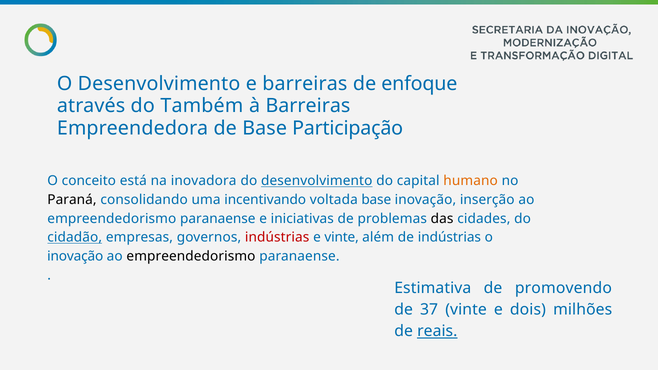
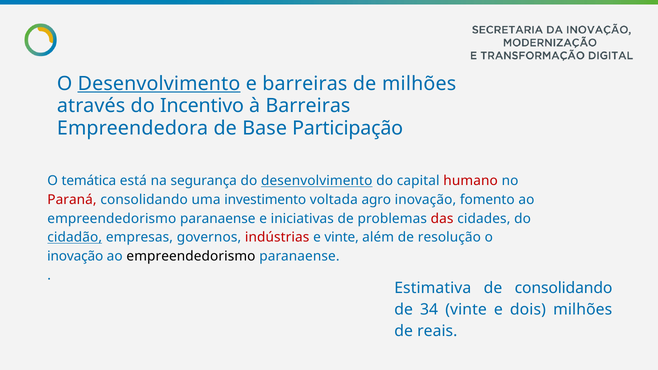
Desenvolvimento at (159, 84) underline: none -> present
de enfoque: enfoque -> milhões
Também: Também -> Incentivo
conceito: conceito -> temática
inovadora: inovadora -> segurança
humano colour: orange -> red
Paraná colour: black -> red
incentivando: incentivando -> investimento
voltada base: base -> agro
inserção: inserção -> fomento
das colour: black -> red
de indústrias: indústrias -> resolução
de promovendo: promovendo -> consolidando
37: 37 -> 34
reais underline: present -> none
